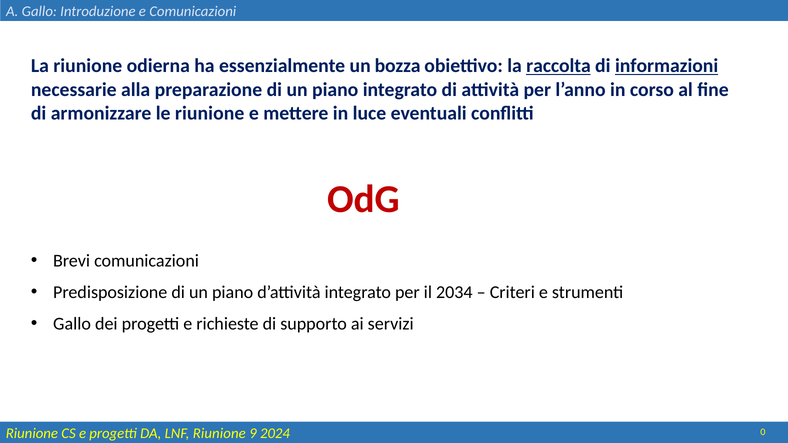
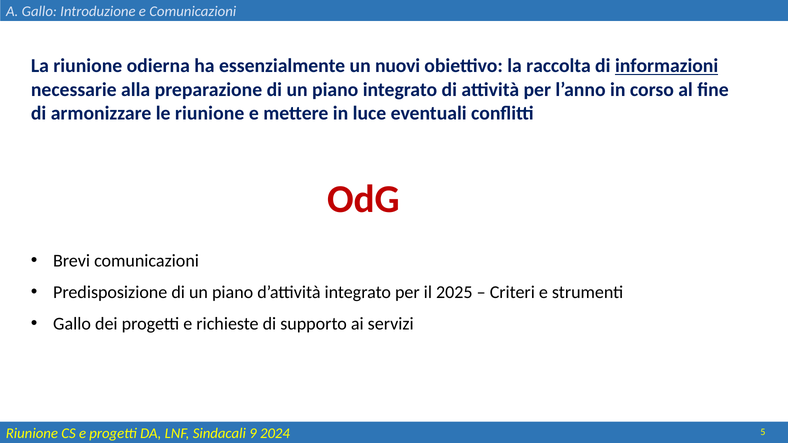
bozza: bozza -> nuovi
raccolta underline: present -> none
2034: 2034 -> 2025
LNF Riunione: Riunione -> Sindacali
0: 0 -> 5
